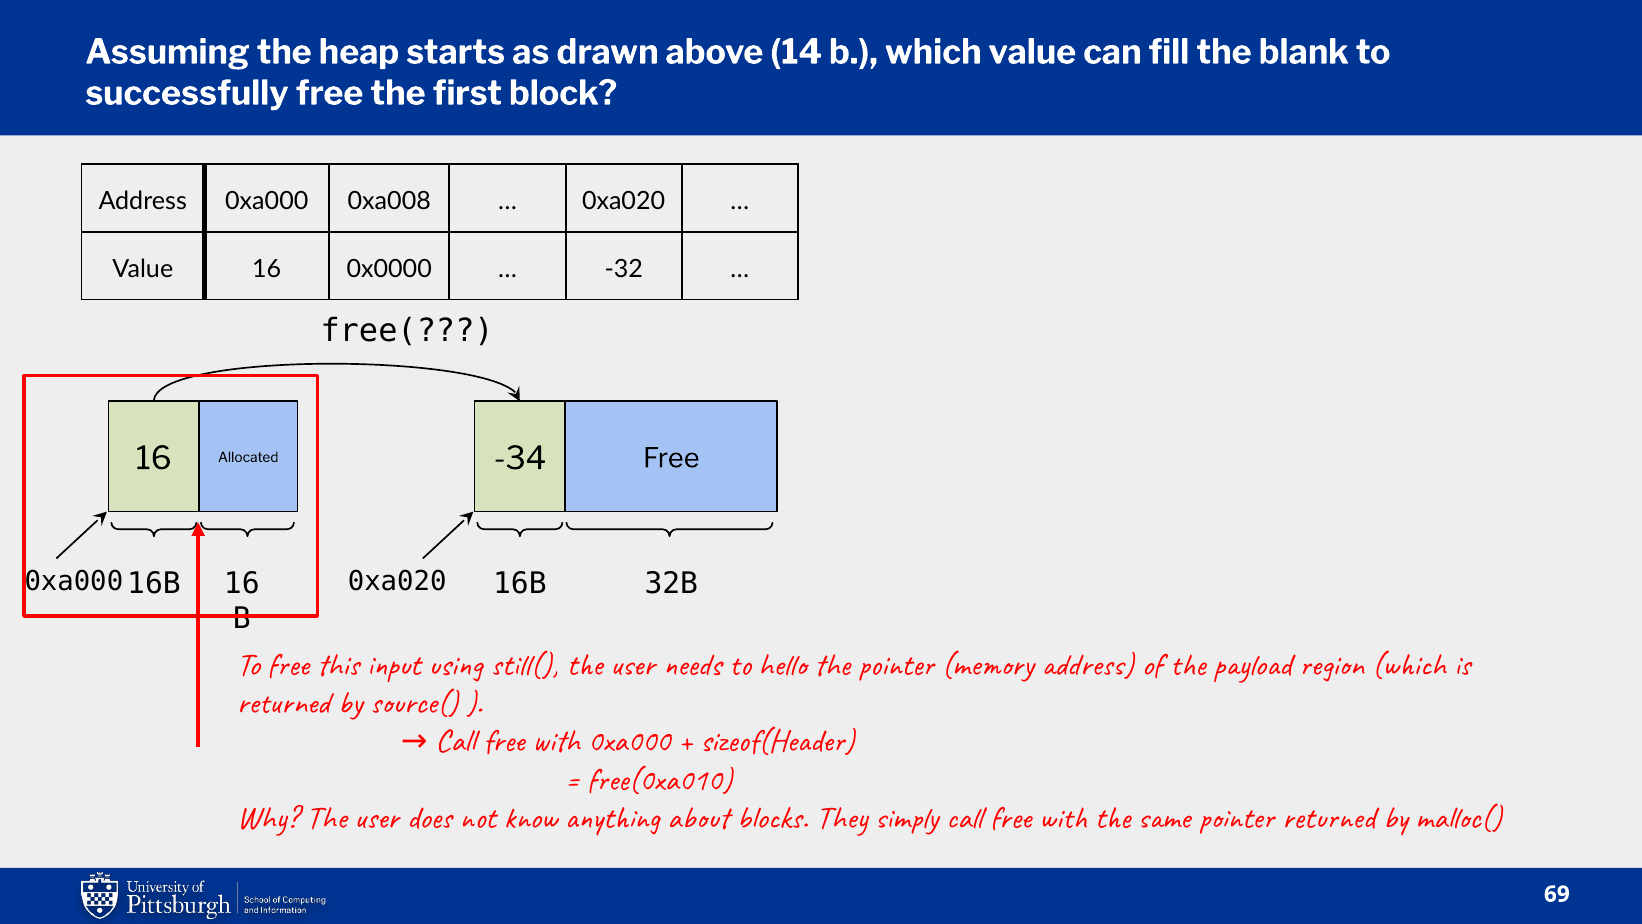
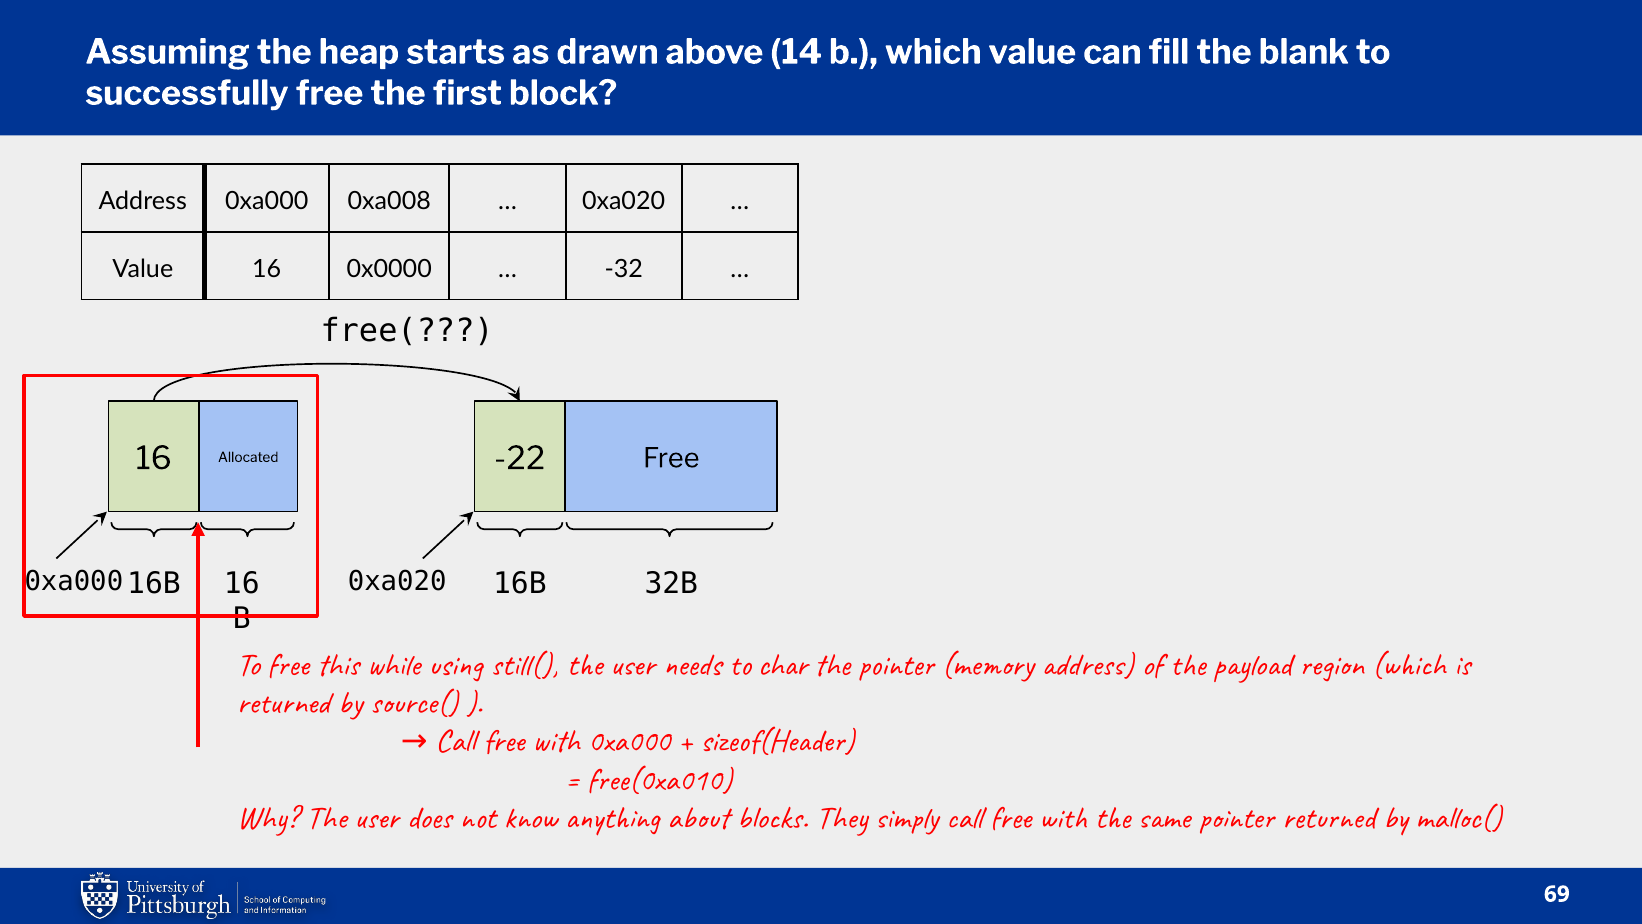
-34: -34 -> -22
input: input -> while
hello: hello -> char
